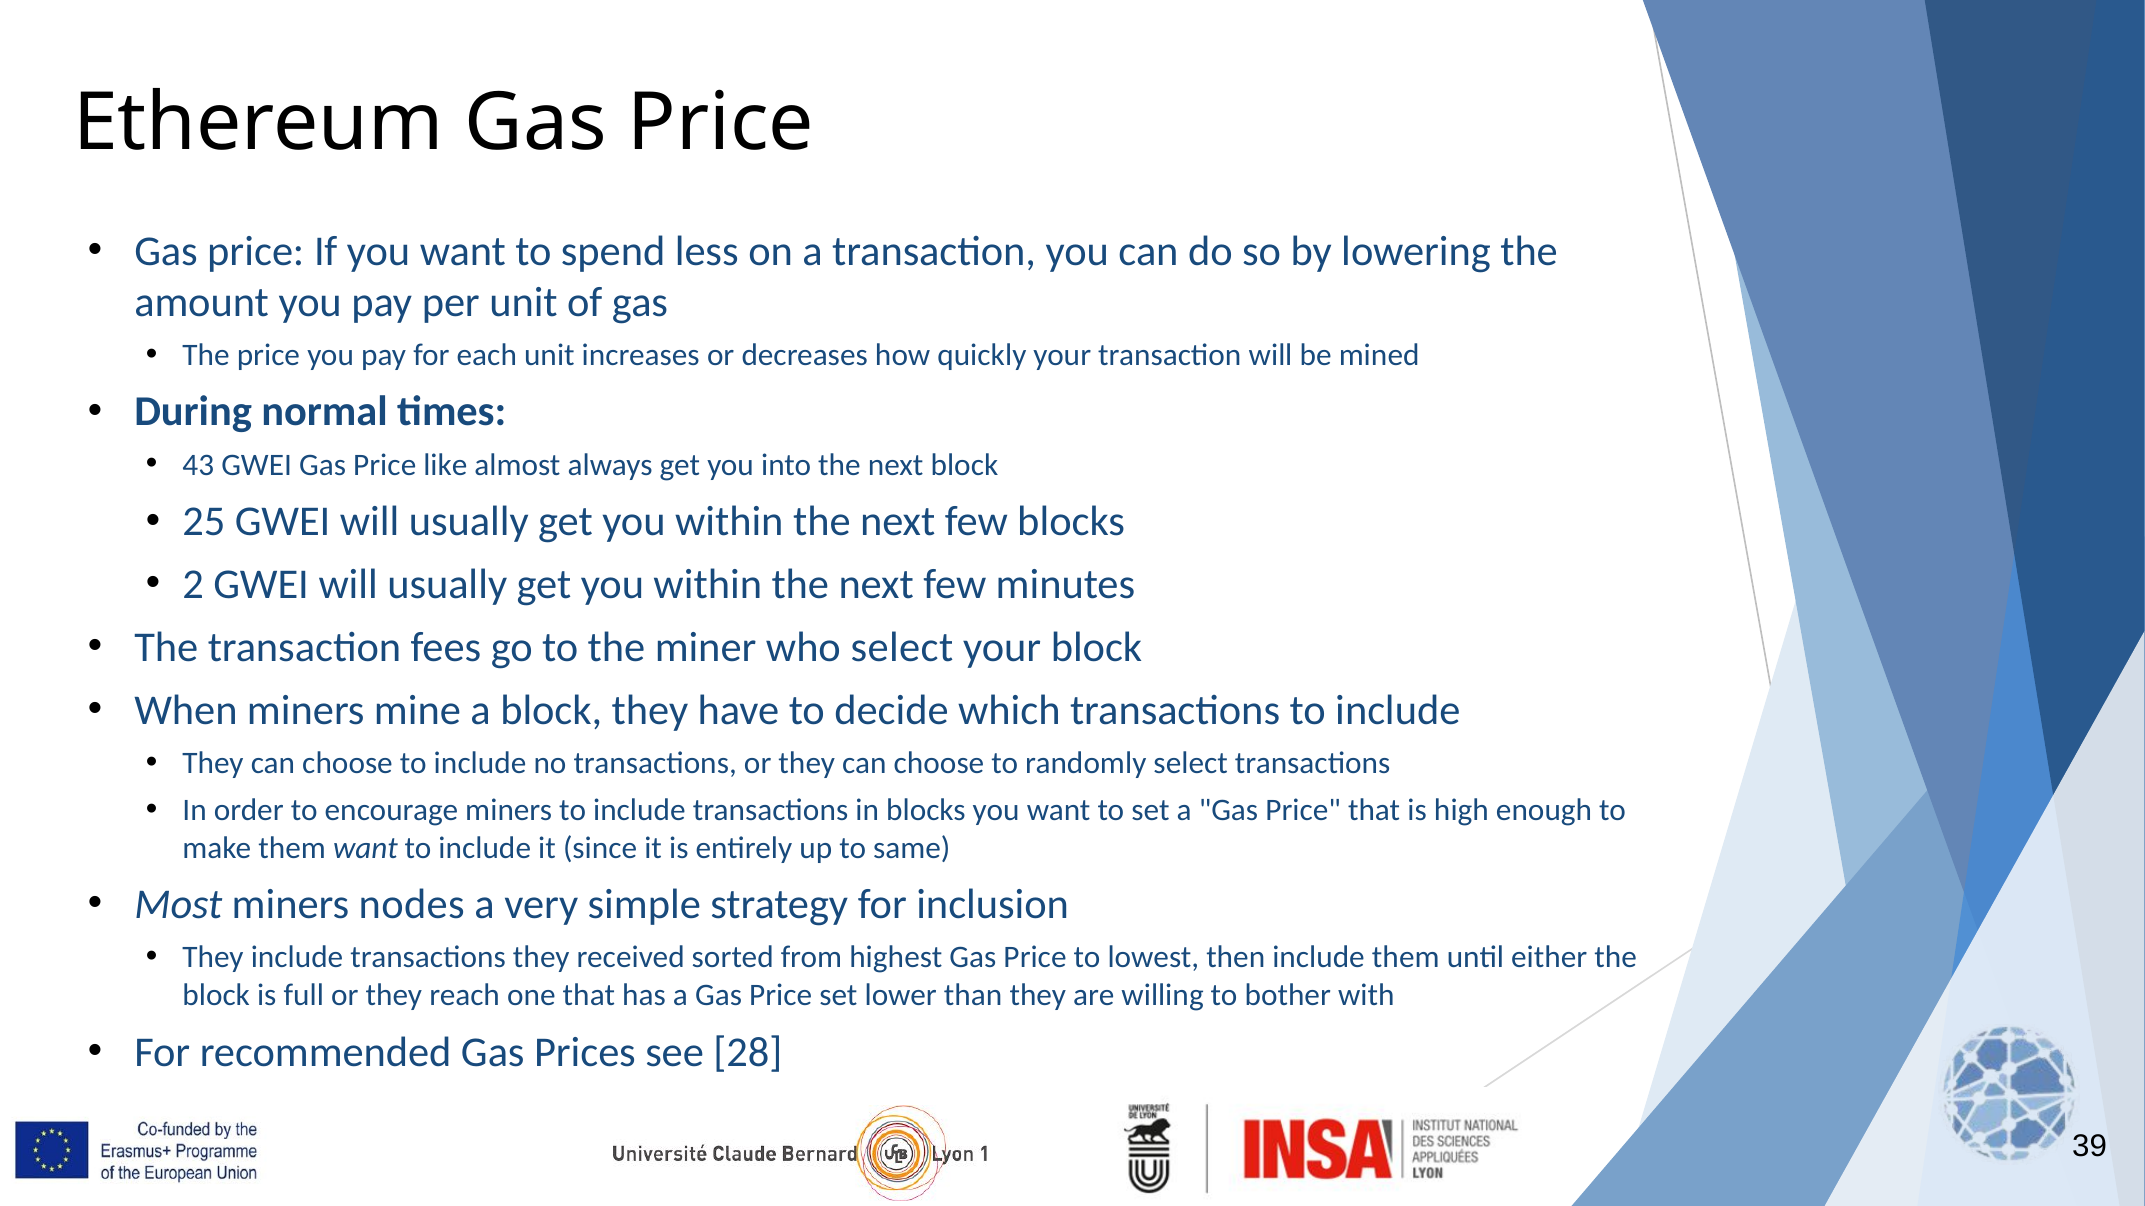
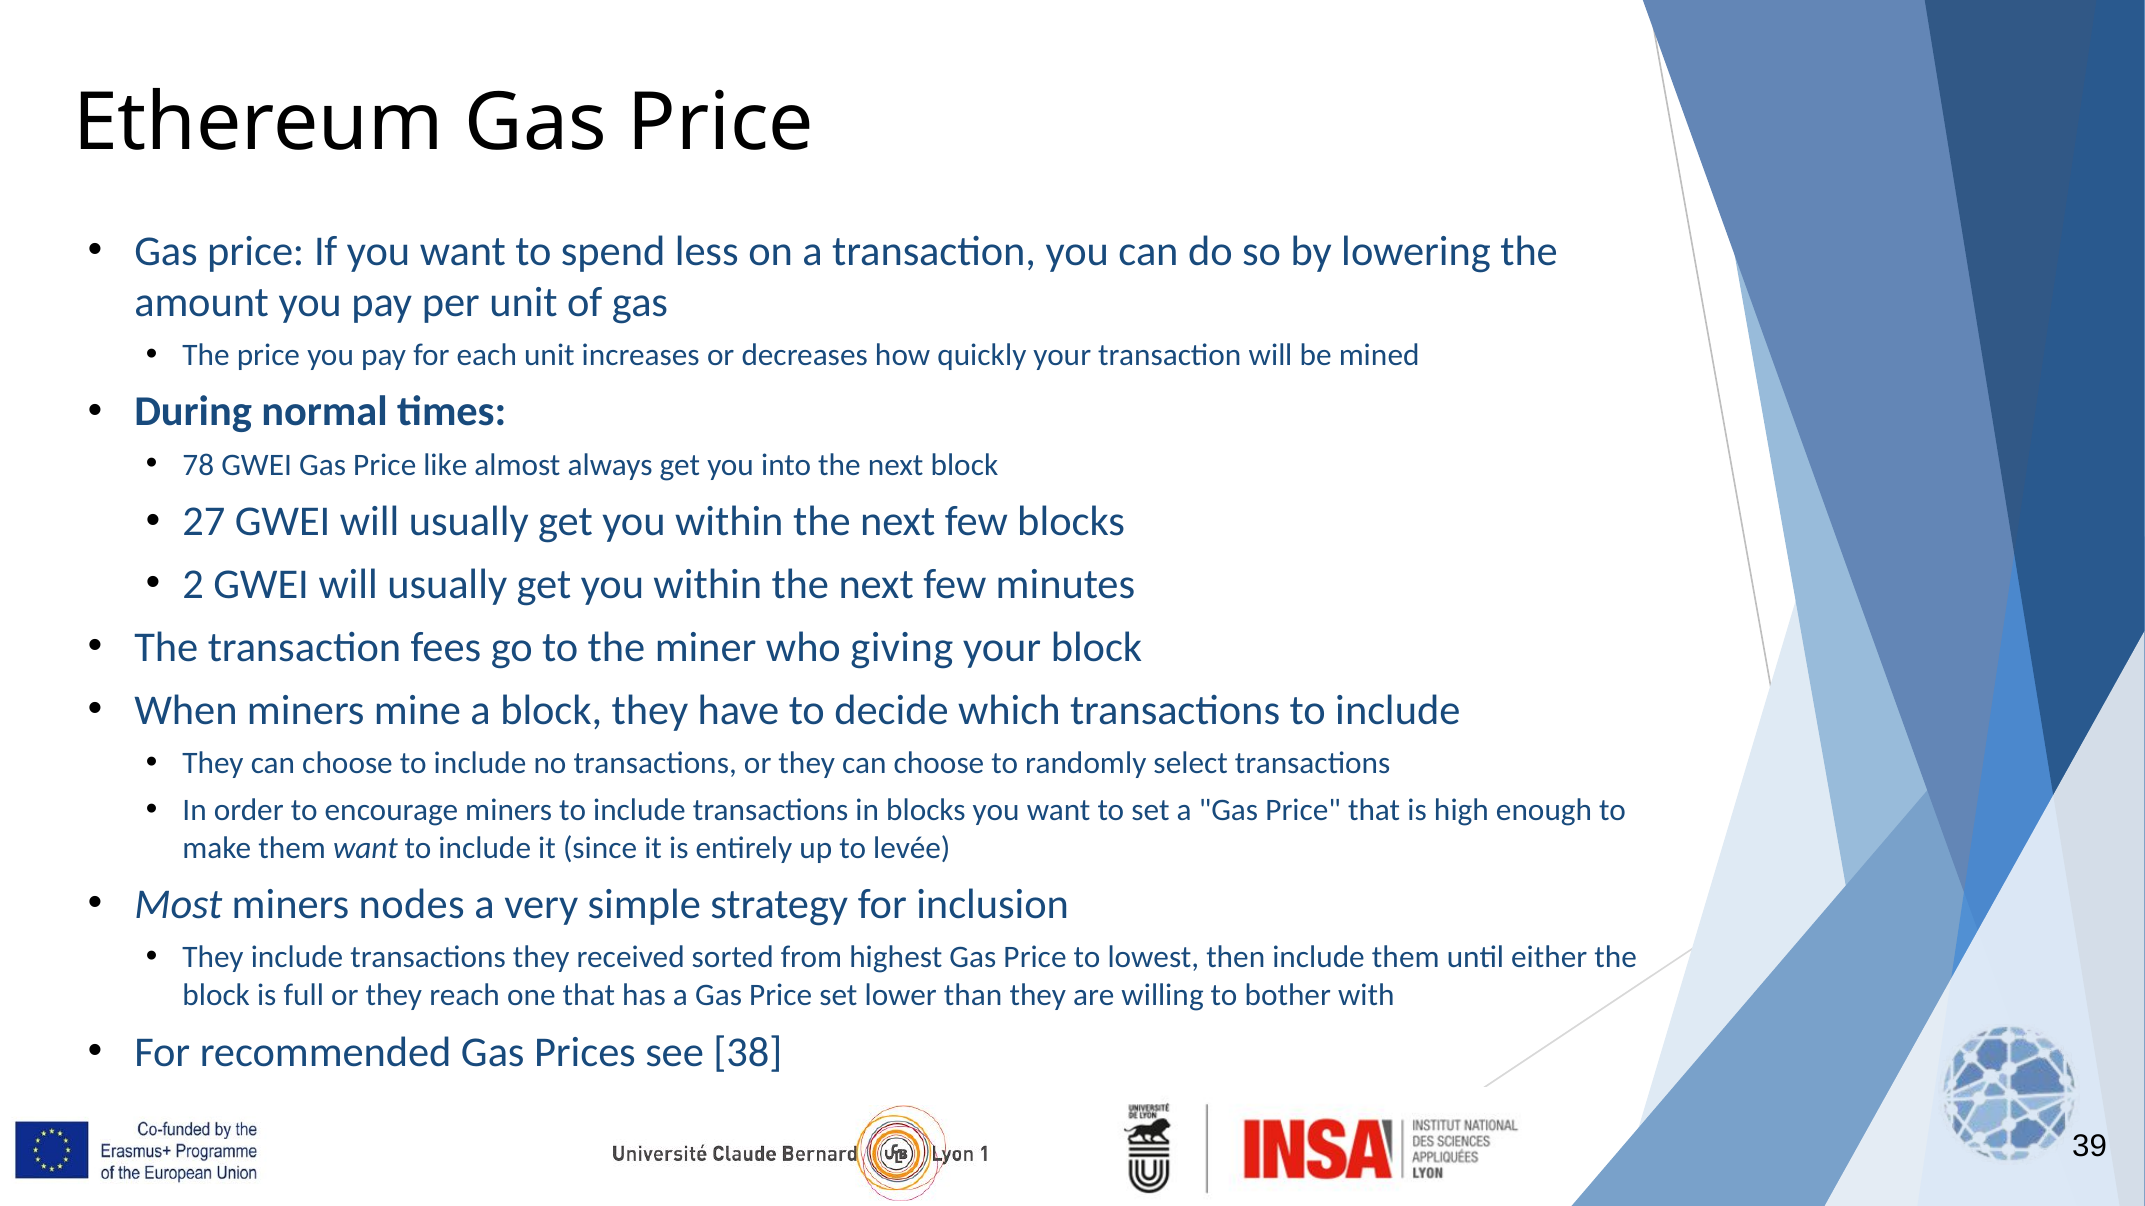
43: 43 -> 78
25: 25 -> 27
who select: select -> giving
same: same -> levée
28: 28 -> 38
